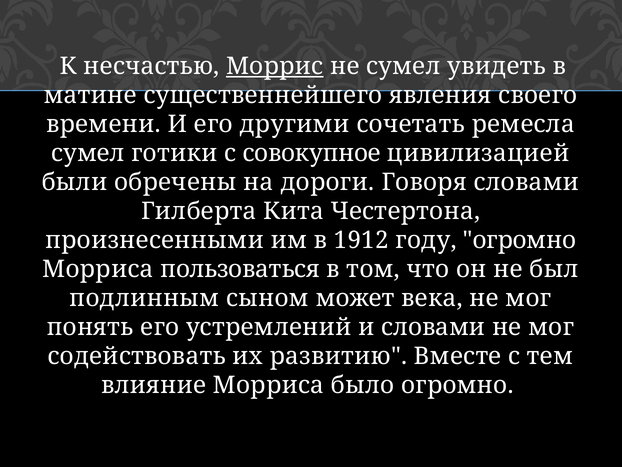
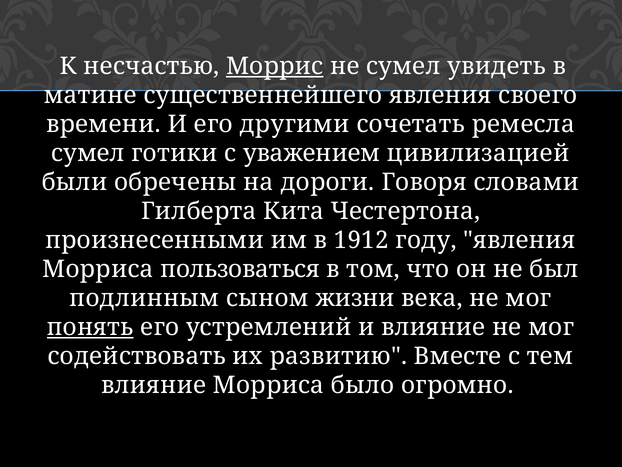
совокупное: совокупное -> уважением
году огромно: огромно -> явления
может: может -> жизни
понять underline: none -> present
и словами: словами -> влияние
